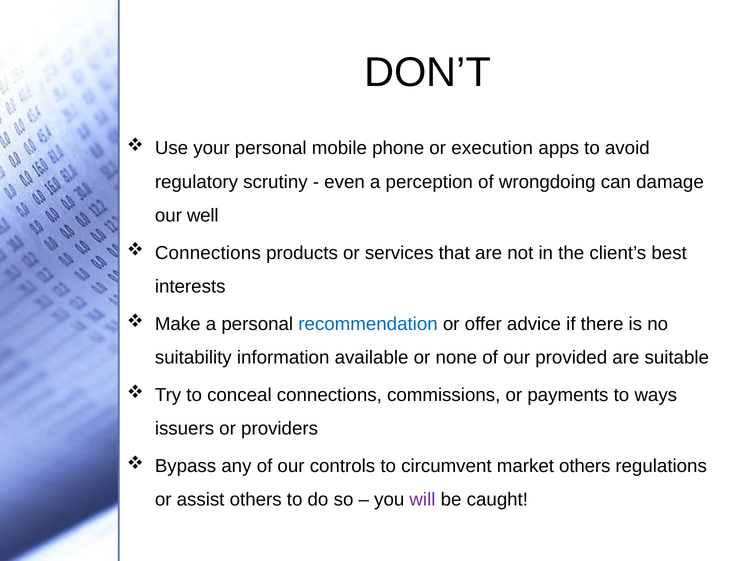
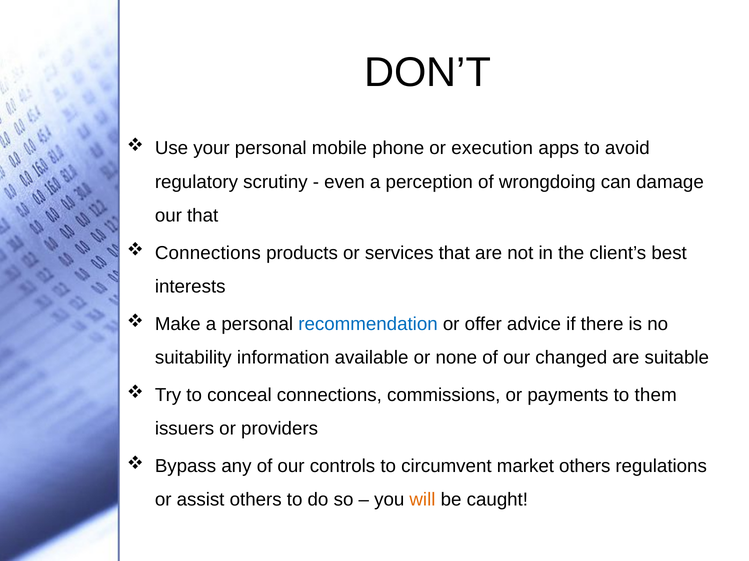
our well: well -> that
provided: provided -> changed
ways: ways -> them
will colour: purple -> orange
